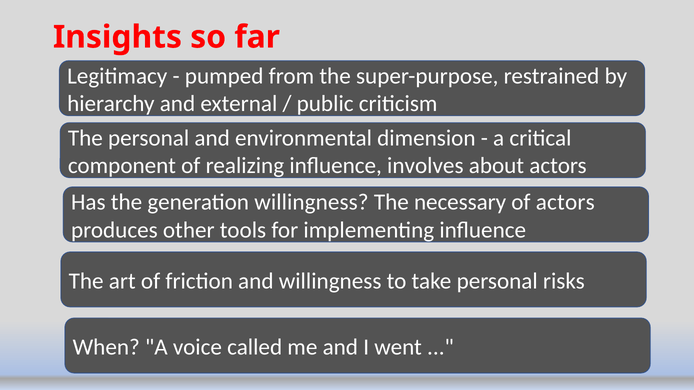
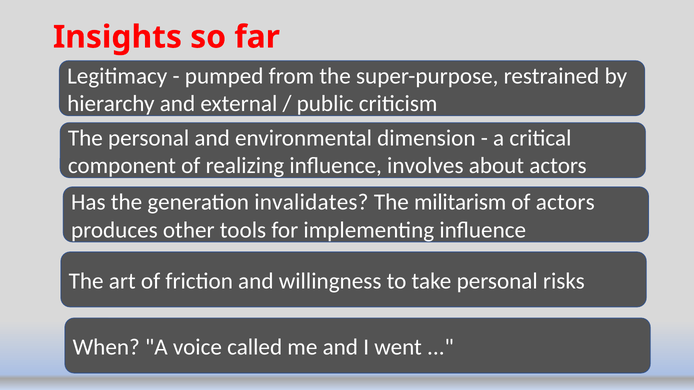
generation willingness: willingness -> invalidates
necessary: necessary -> militarism
